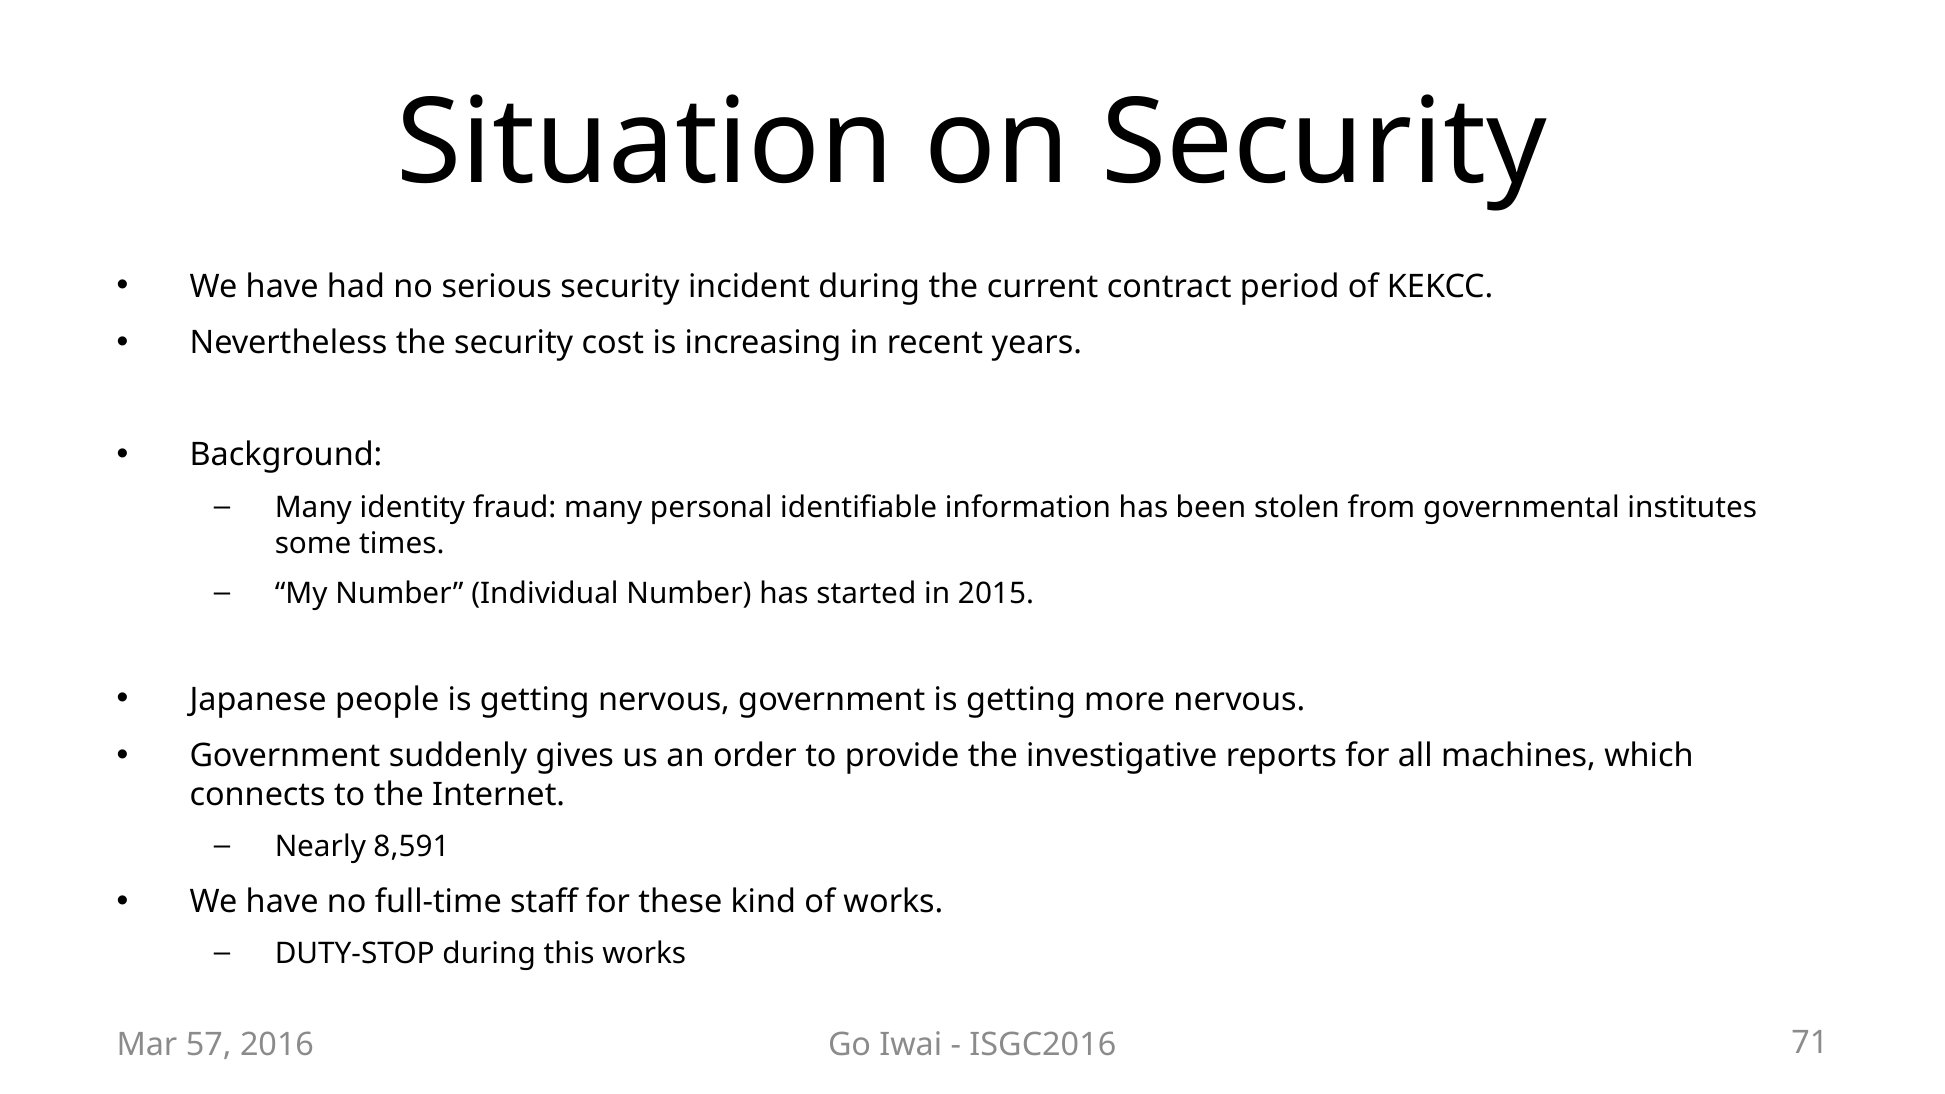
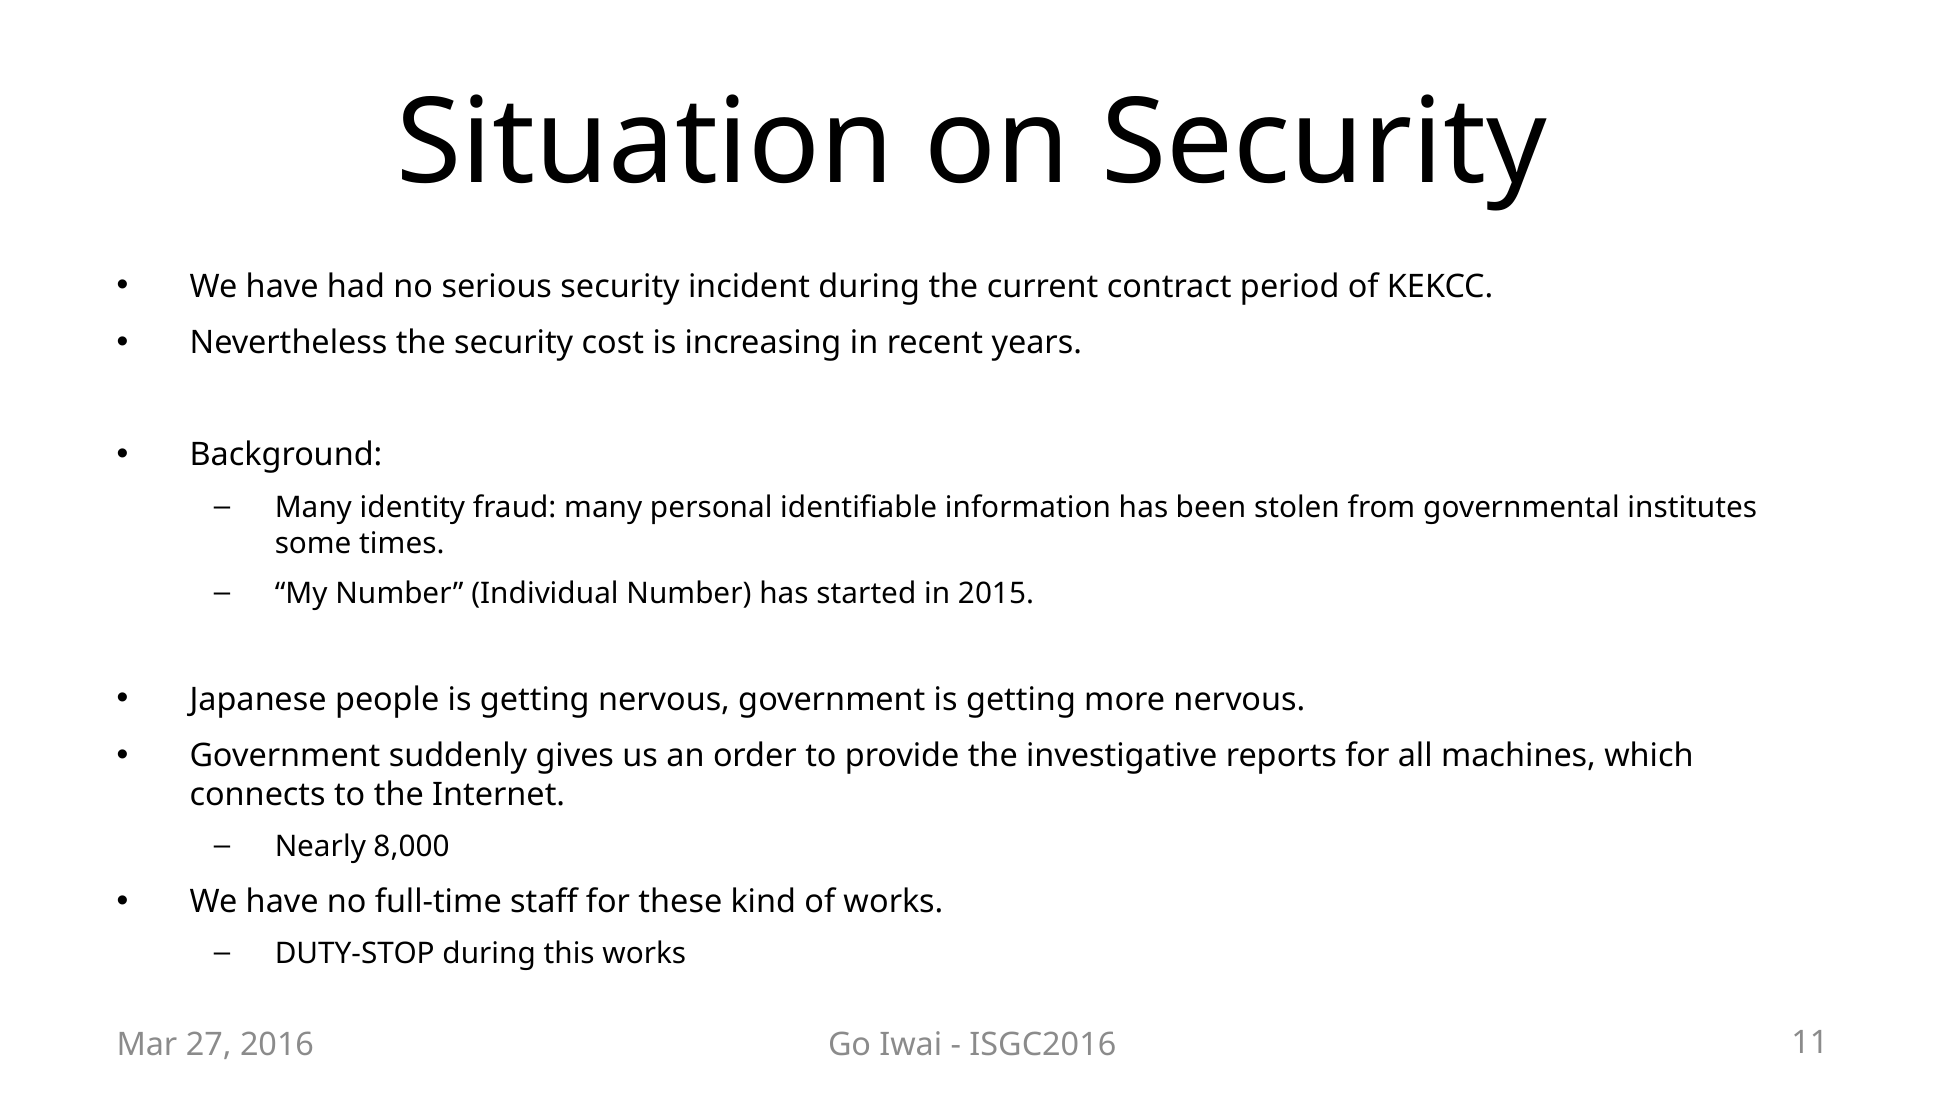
8,591: 8,591 -> 8,000
57: 57 -> 27
71: 71 -> 11
